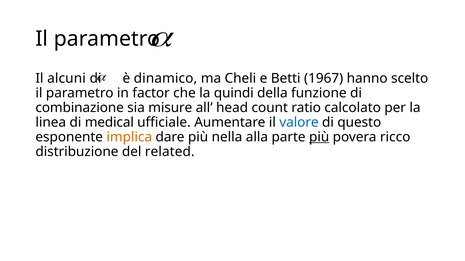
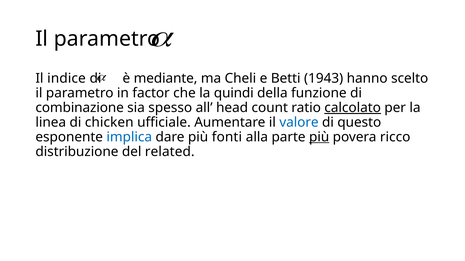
alcuni: alcuni -> indice
dinamico: dinamico -> mediante
1967: 1967 -> 1943
misure: misure -> spesso
calcolato underline: none -> present
medical: medical -> chicken
implica colour: orange -> blue
nella: nella -> fonti
